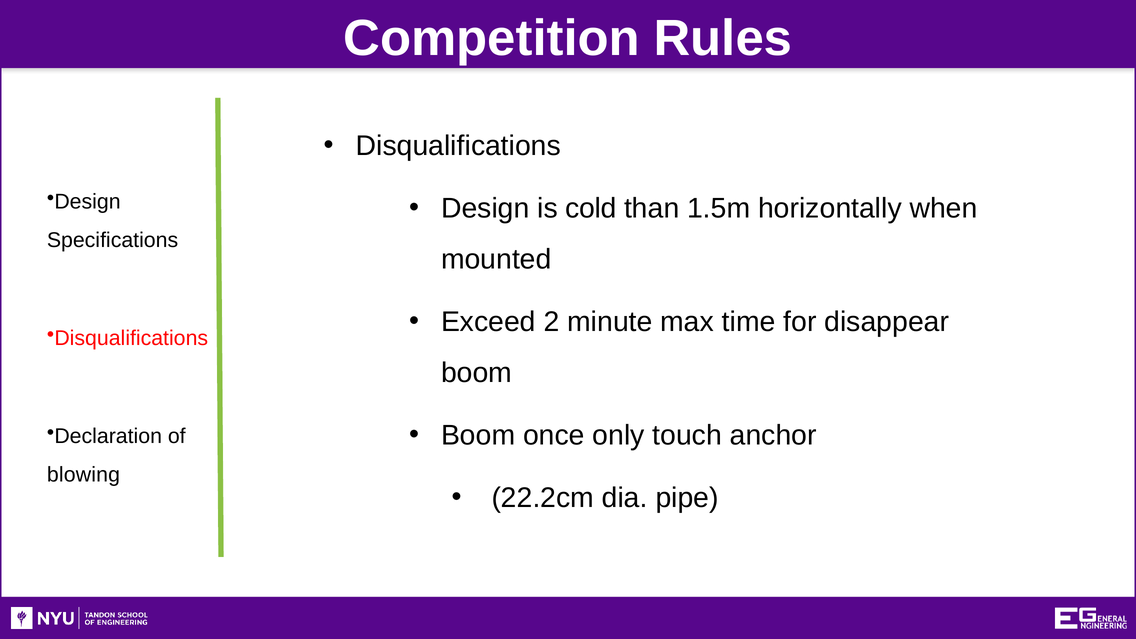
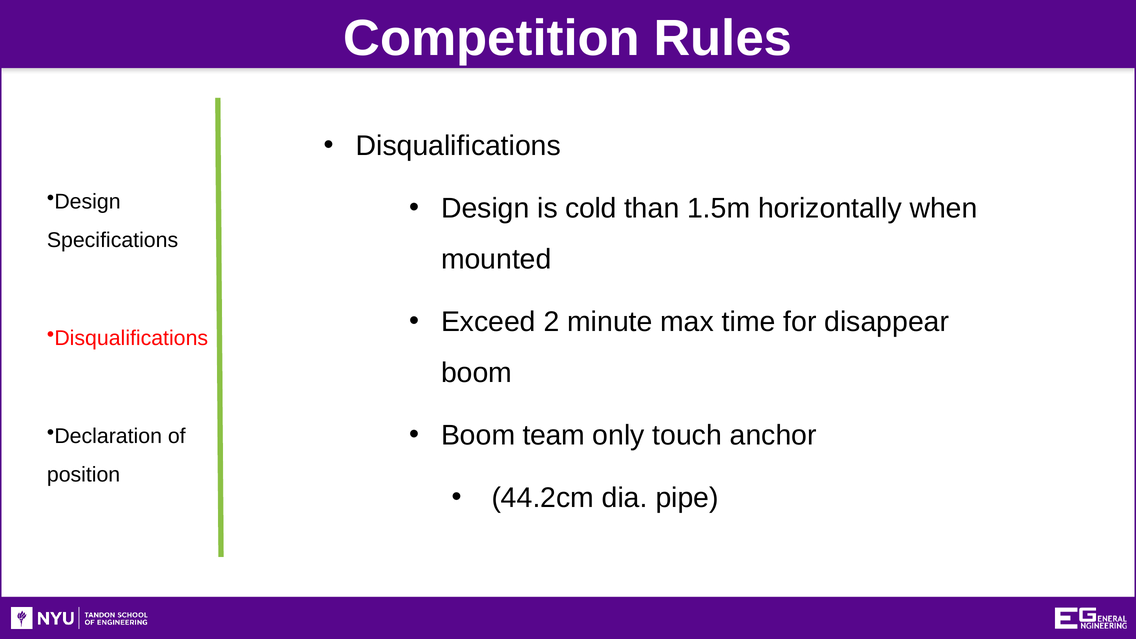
once: once -> team
blowing: blowing -> position
22.2cm: 22.2cm -> 44.2cm
